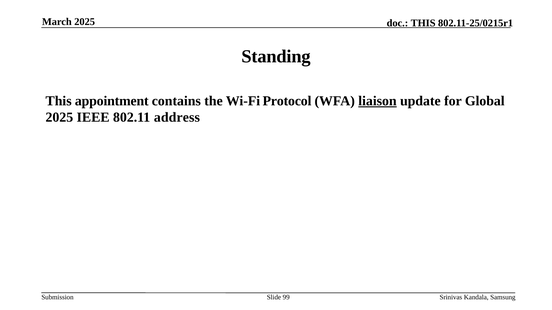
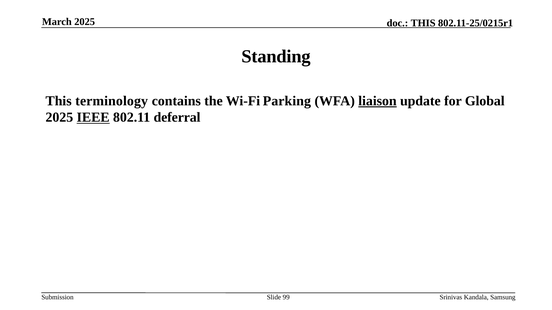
appointment: appointment -> terminology
Protocol: Protocol -> Parking
IEEE underline: none -> present
address: address -> deferral
